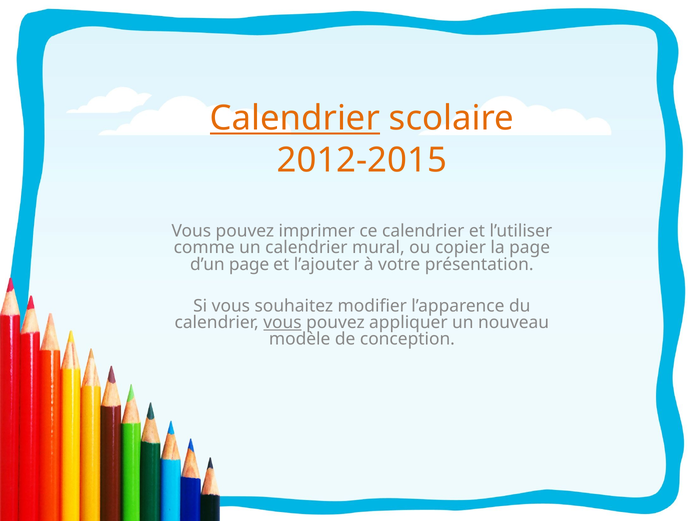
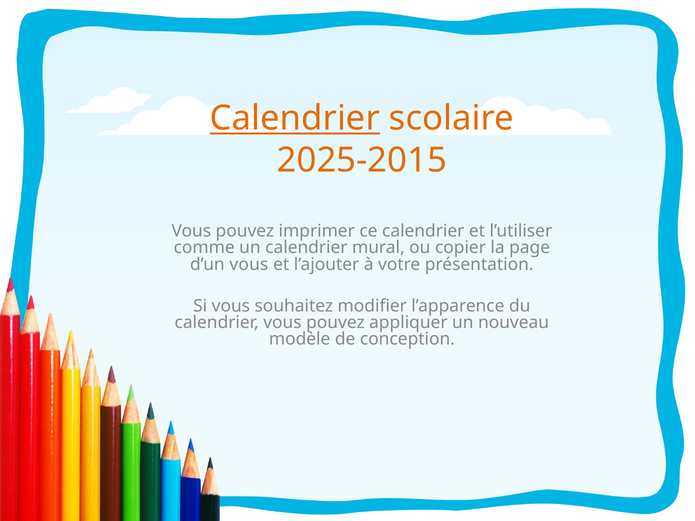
2012-2015: 2012-2015 -> 2025-2015
d’un page: page -> vous
vous at (282, 323) underline: present -> none
